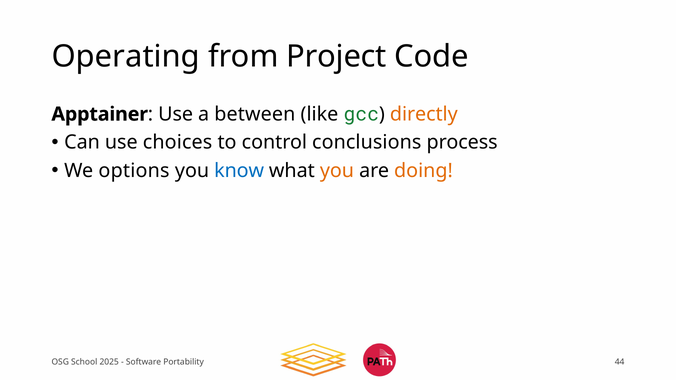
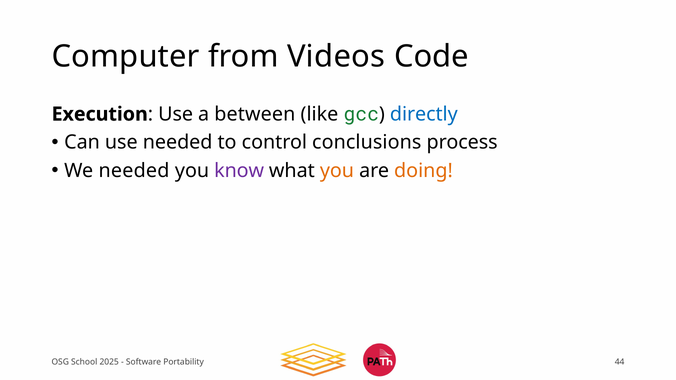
Operating: Operating -> Computer
Project: Project -> Videos
Apptainer: Apptainer -> Execution
directly colour: orange -> blue
use choices: choices -> needed
We options: options -> needed
know colour: blue -> purple
